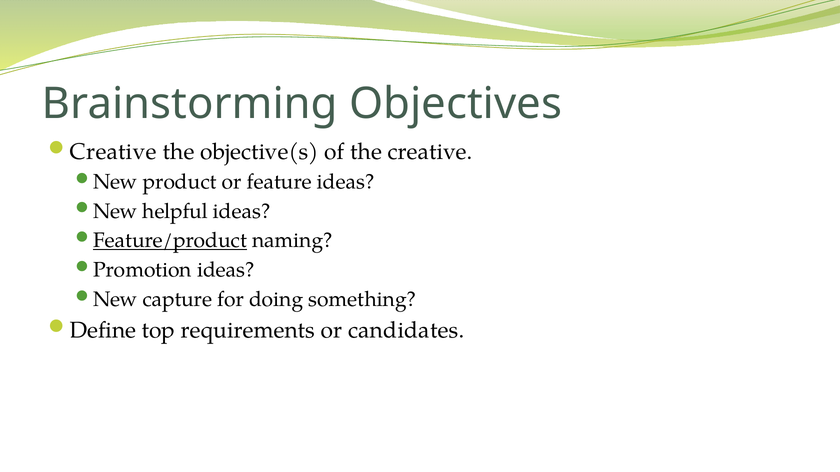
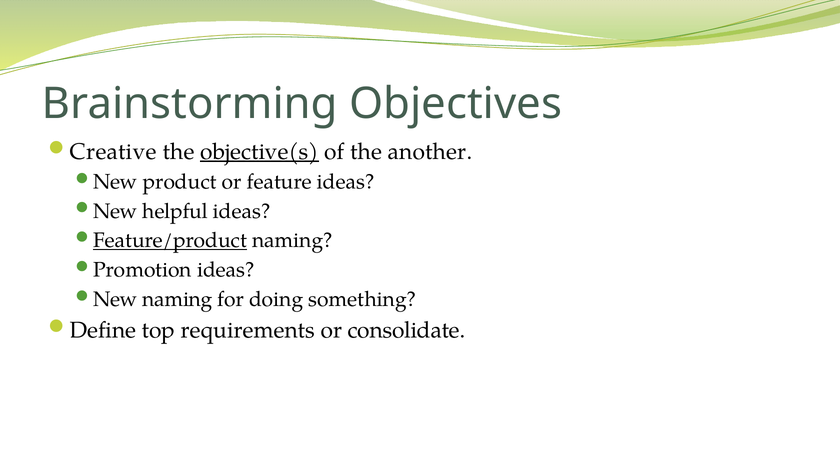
objective(s underline: none -> present
the creative: creative -> another
New capture: capture -> naming
candidates: candidates -> consolidate
